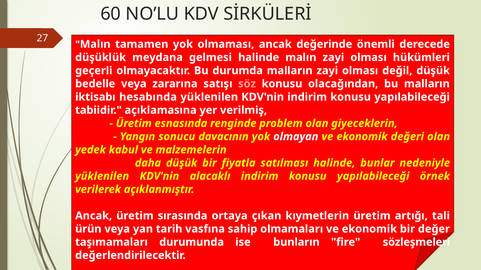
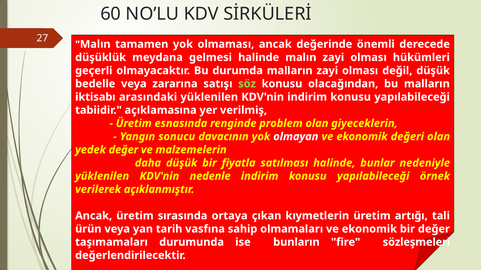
söz colour: pink -> light green
hesabında: hesabında -> arasındaki
yedek kabul: kabul -> değer
alacaklı: alacaklı -> nedenle
